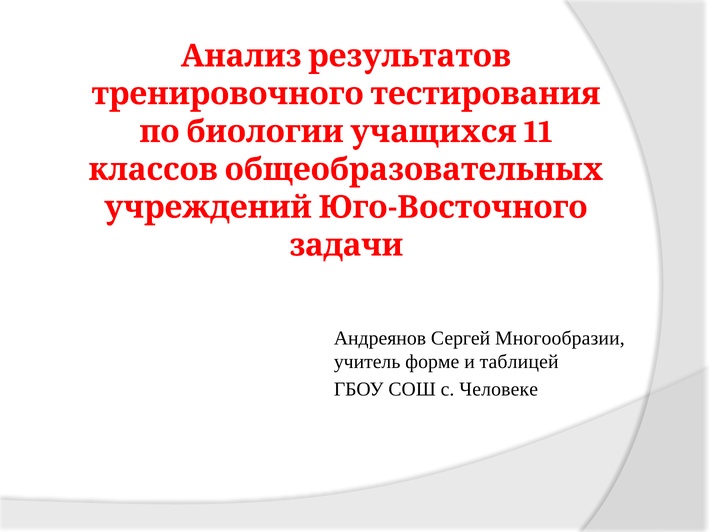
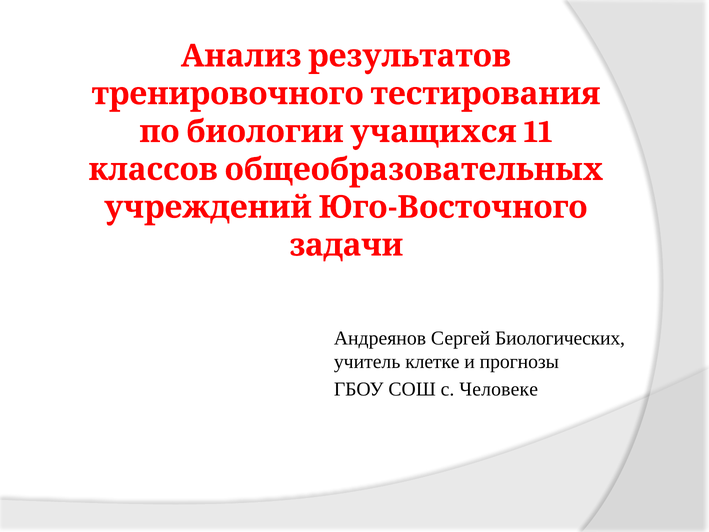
Многообразии: Многообразии -> Биологических
форме: форме -> клетке
таблицей: таблицей -> прогнозы
